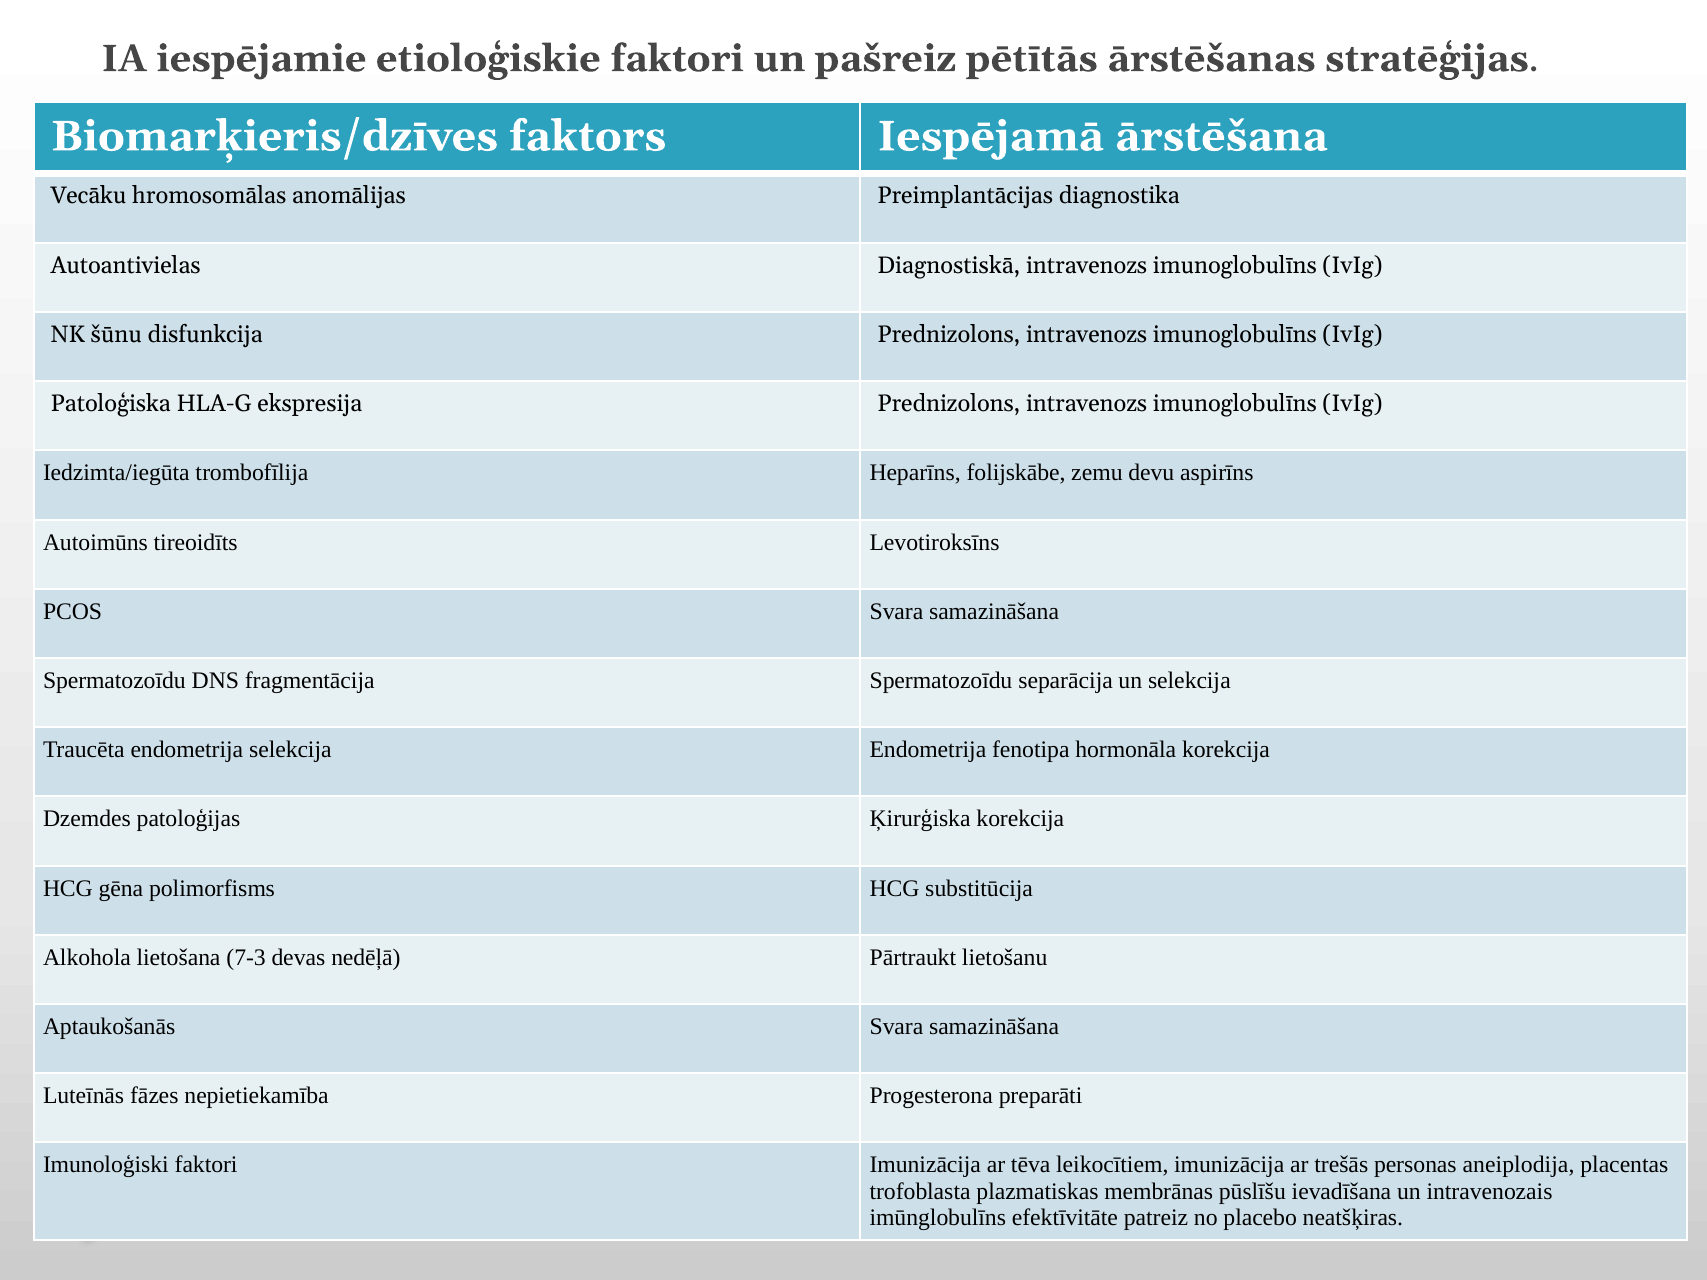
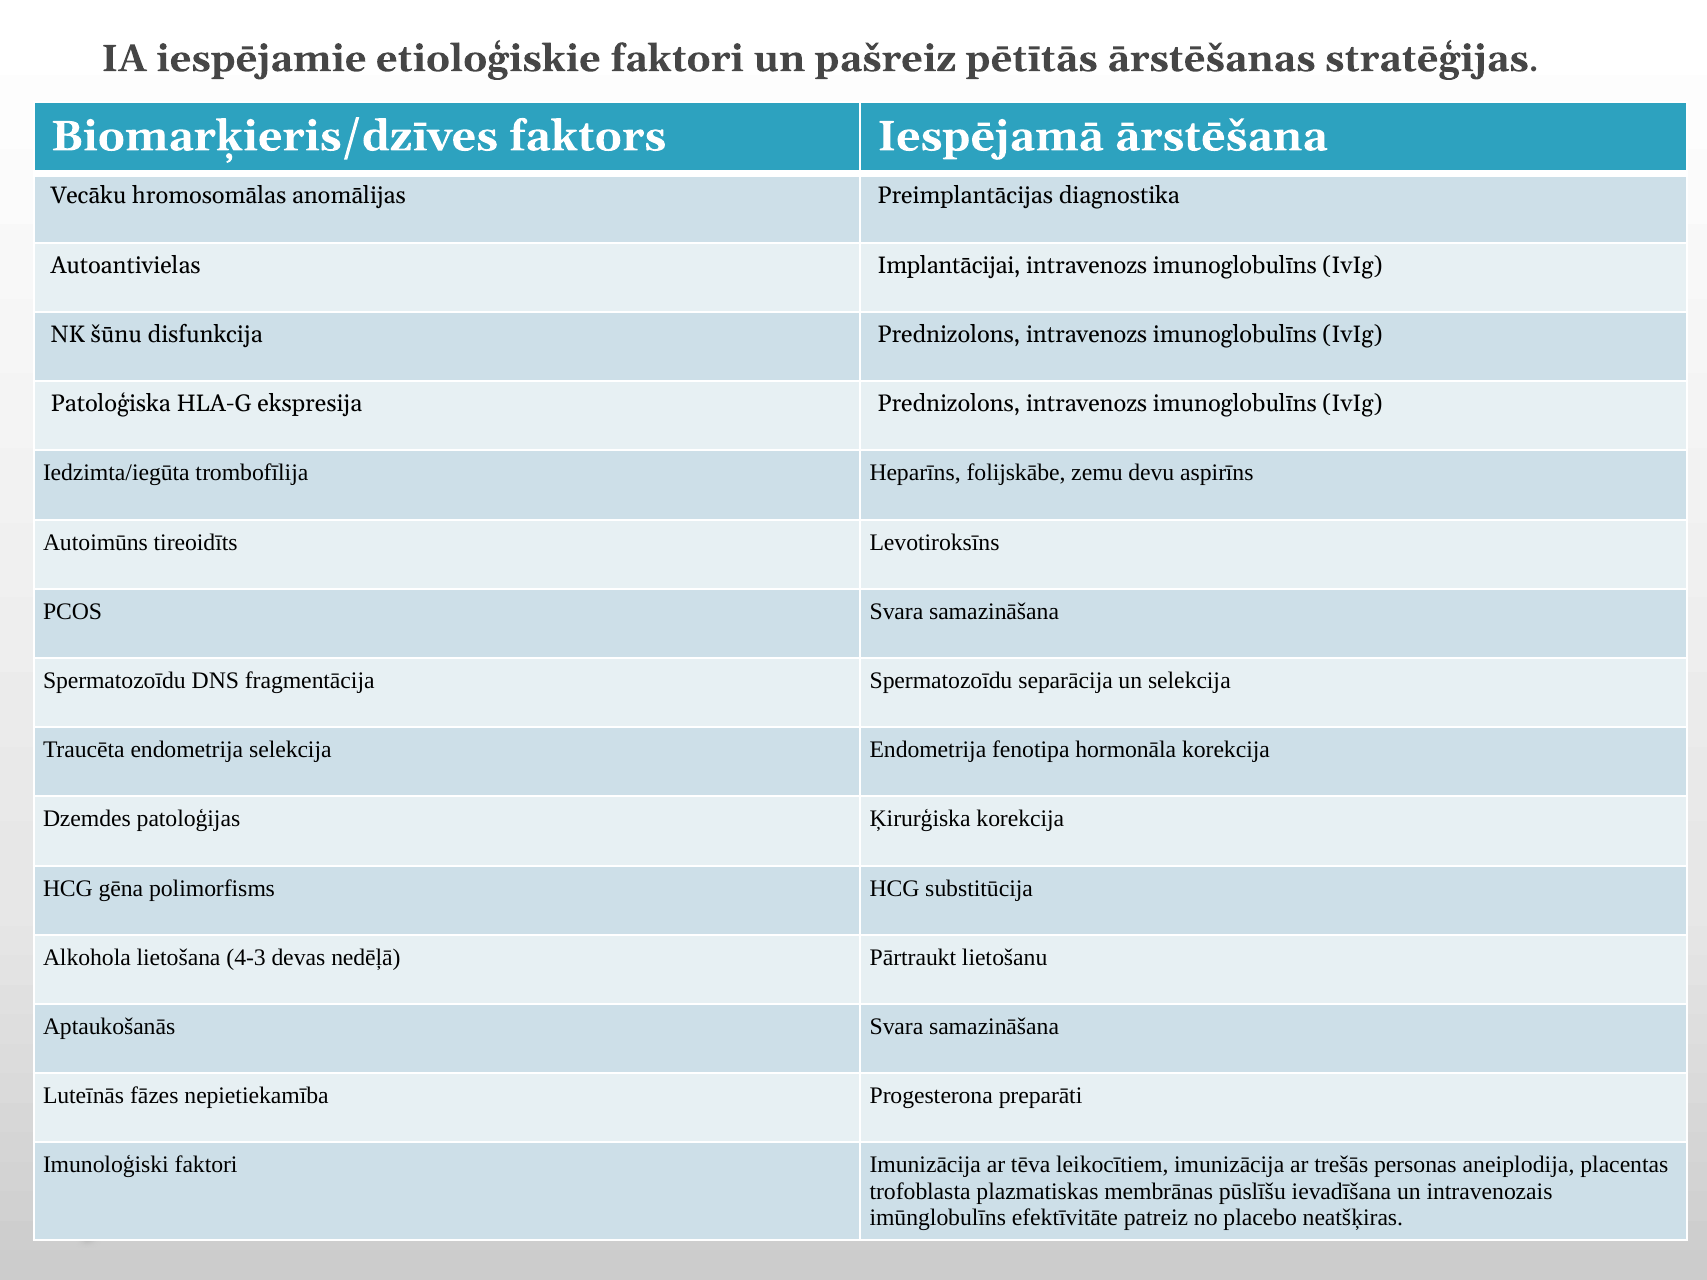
Diagnostiskā: Diagnostiskā -> Implantācijai
7-3: 7-3 -> 4-3
